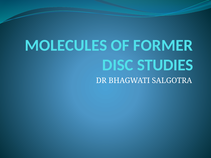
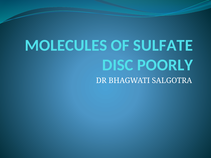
FORMER: FORMER -> SULFATE
STUDIES: STUDIES -> POORLY
